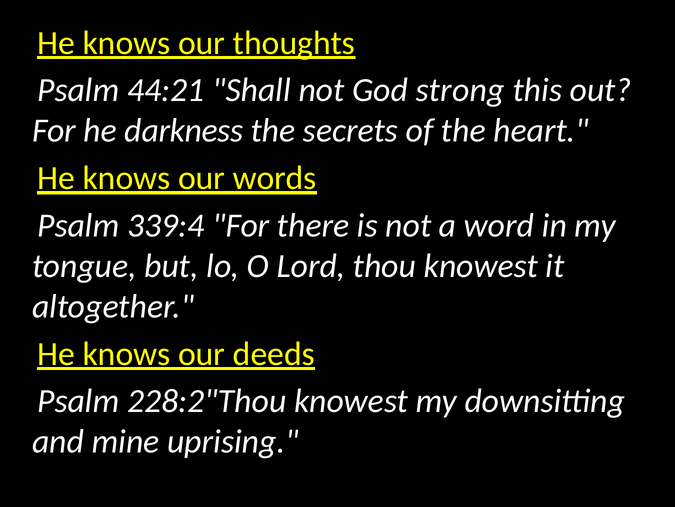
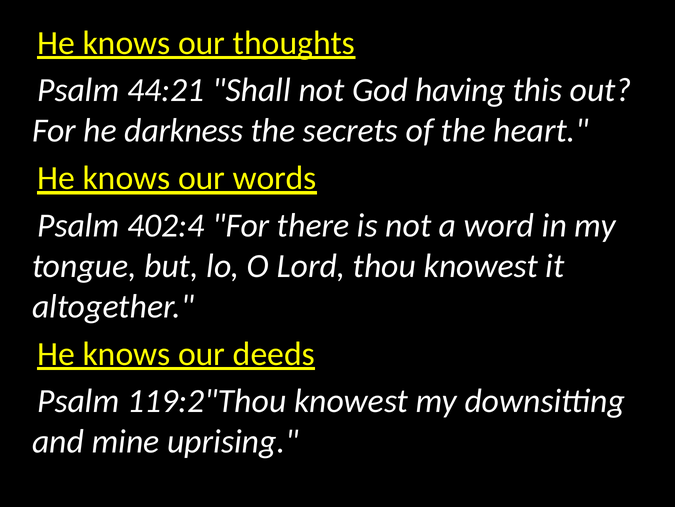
strong: strong -> having
339:4: 339:4 -> 402:4
228:2"Thou: 228:2"Thou -> 119:2"Thou
